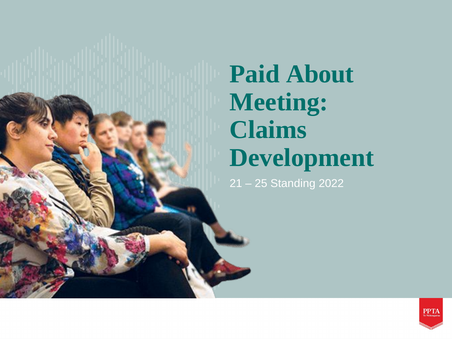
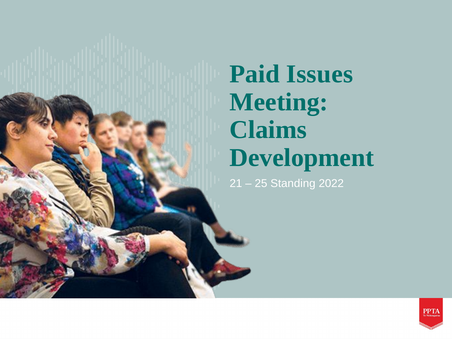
About: About -> Issues
